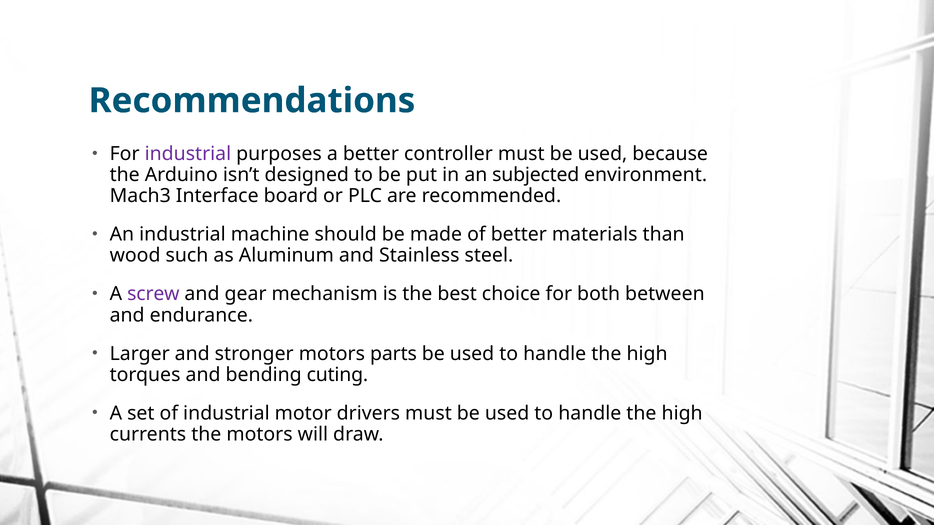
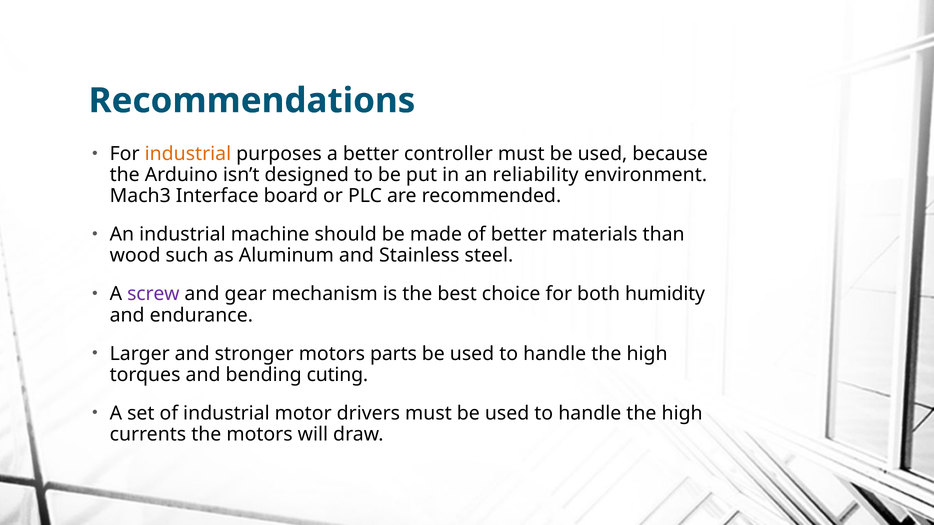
industrial at (188, 154) colour: purple -> orange
subjected: subjected -> reliability
between: between -> humidity
